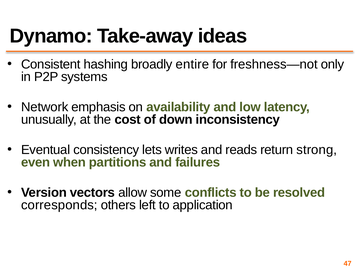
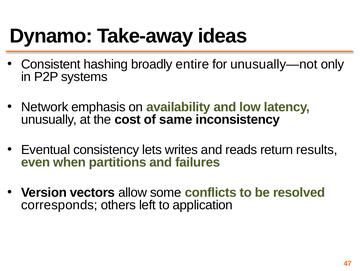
freshness—not: freshness—not -> unusually—not
down: down -> same
strong: strong -> results
